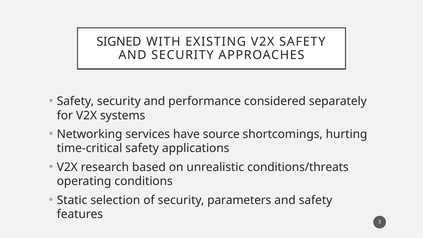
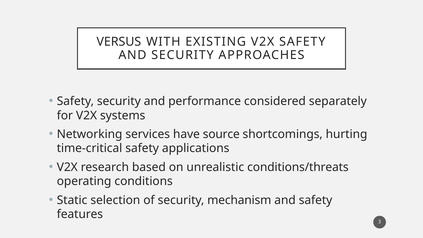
SIGNED: SIGNED -> VERSUS
parameters: parameters -> mechanism
